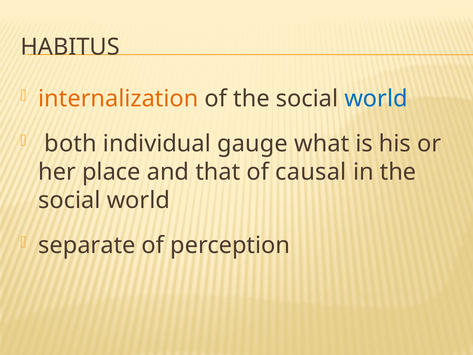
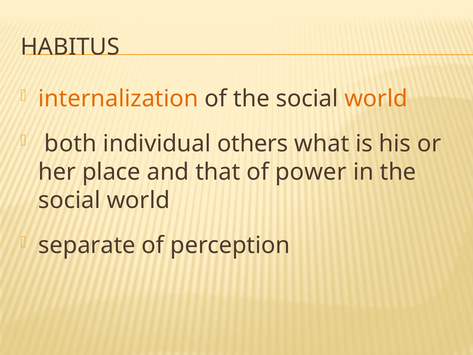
world at (376, 99) colour: blue -> orange
gauge: gauge -> others
causal: causal -> power
